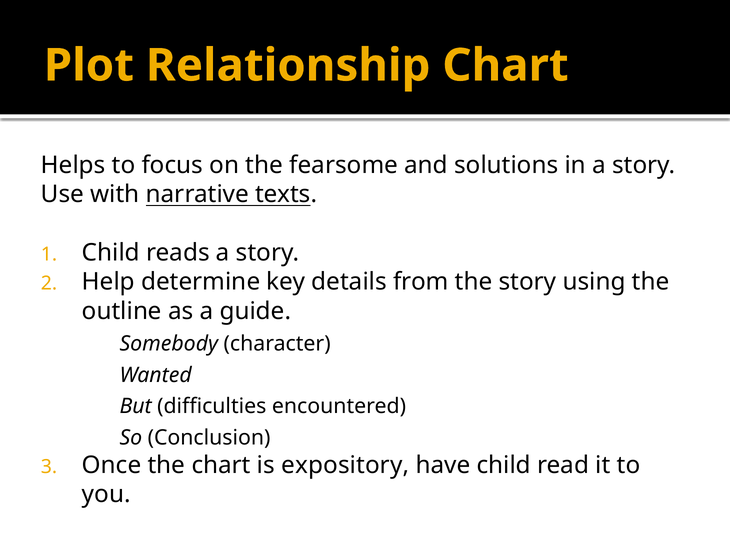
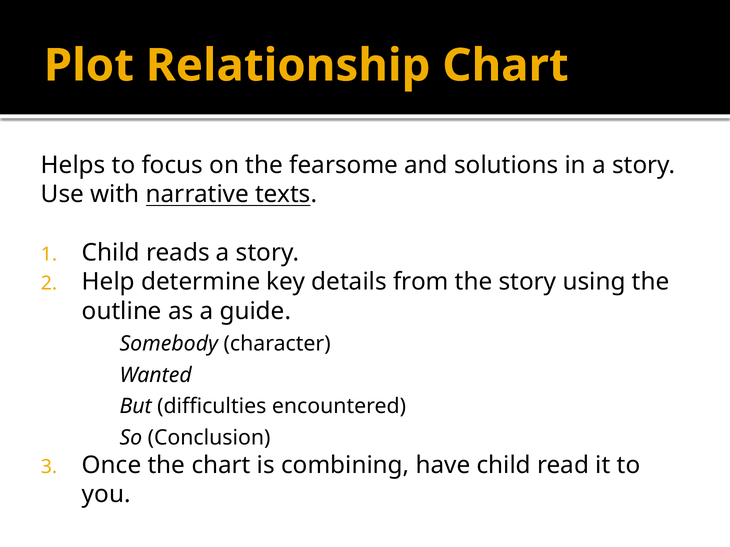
expository: expository -> combining
